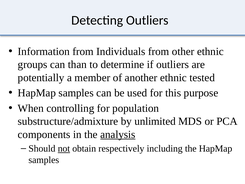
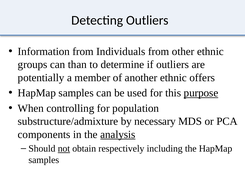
tested: tested -> offers
purpose underline: none -> present
unlimited: unlimited -> necessary
